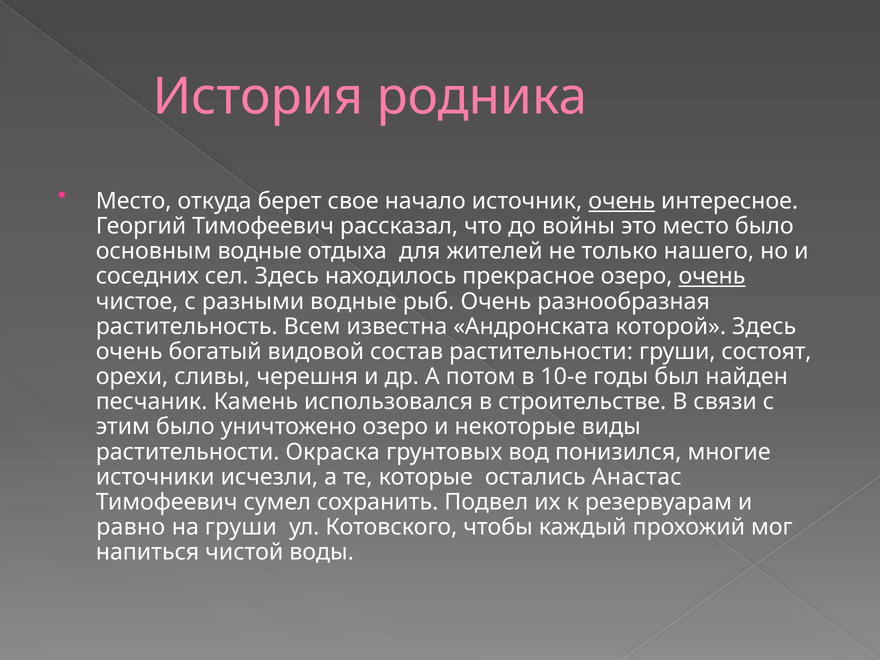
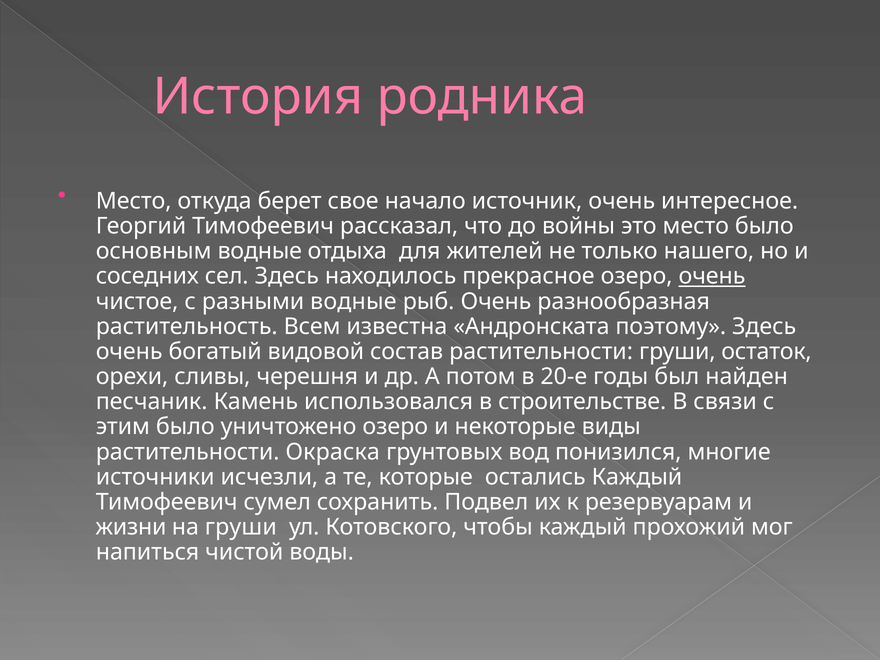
очень at (622, 201) underline: present -> none
которой: которой -> поэтому
состоят: состоят -> остаток
10-е: 10-е -> 20-е
остались Анастас: Анастас -> Каждый
равно: равно -> жизни
